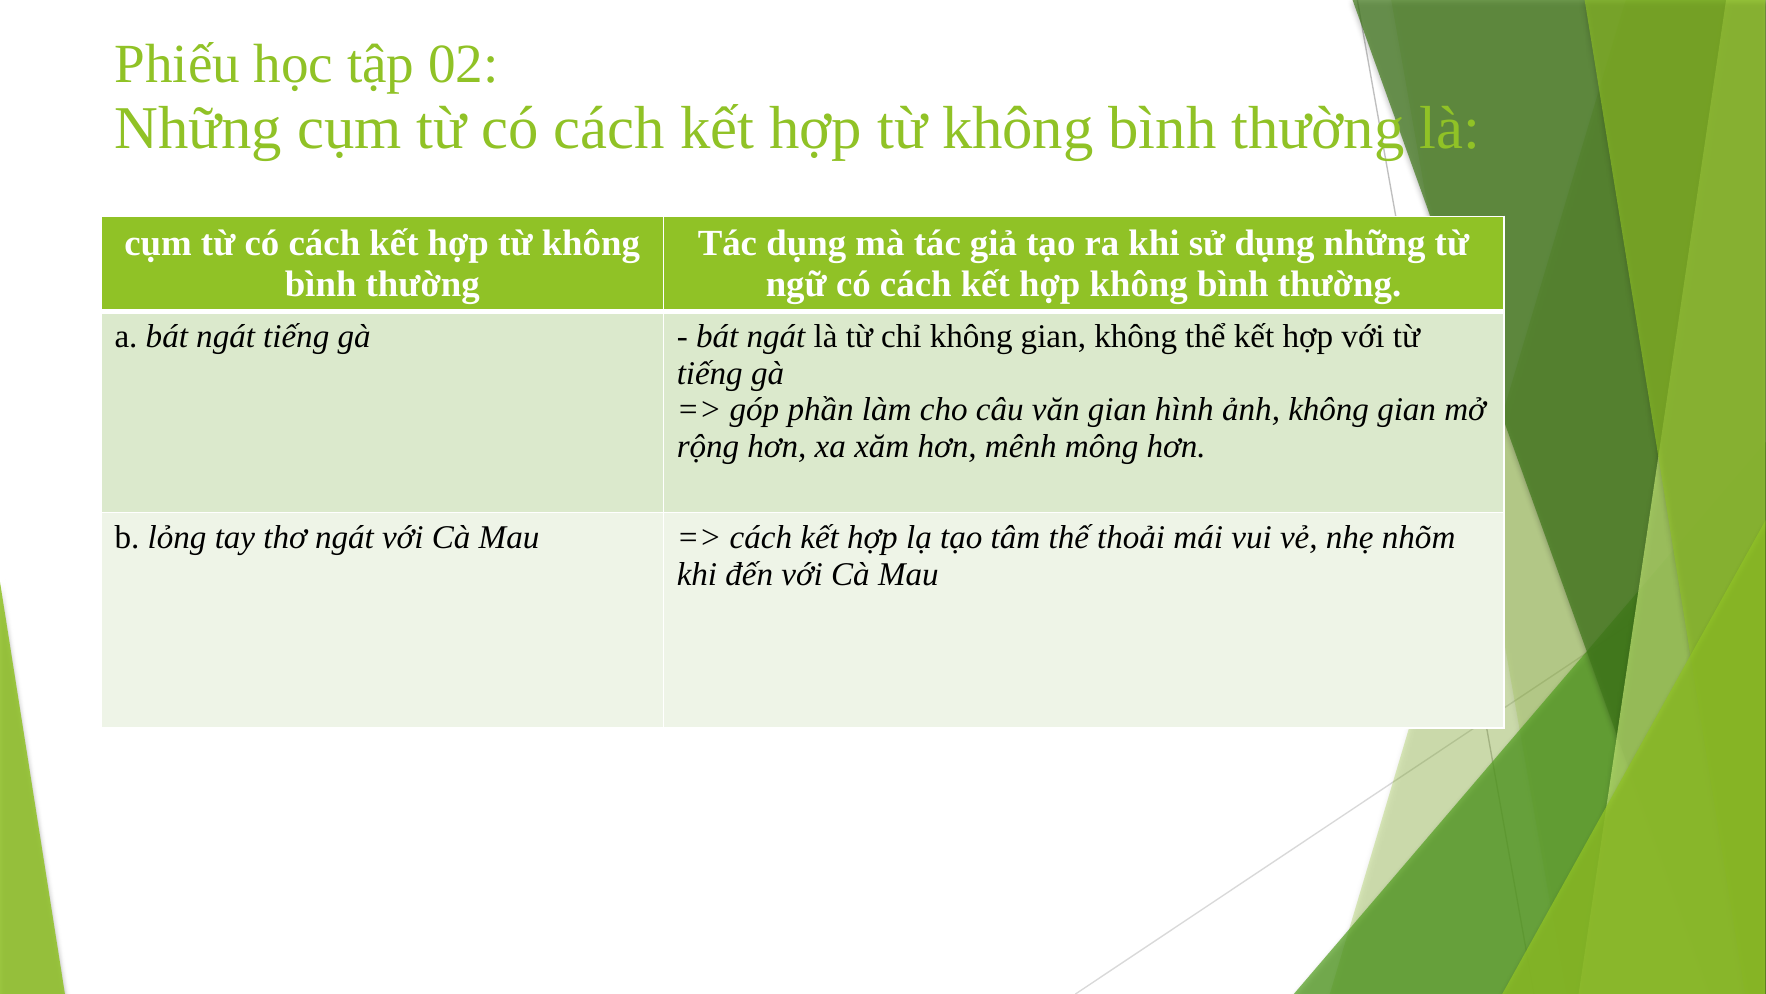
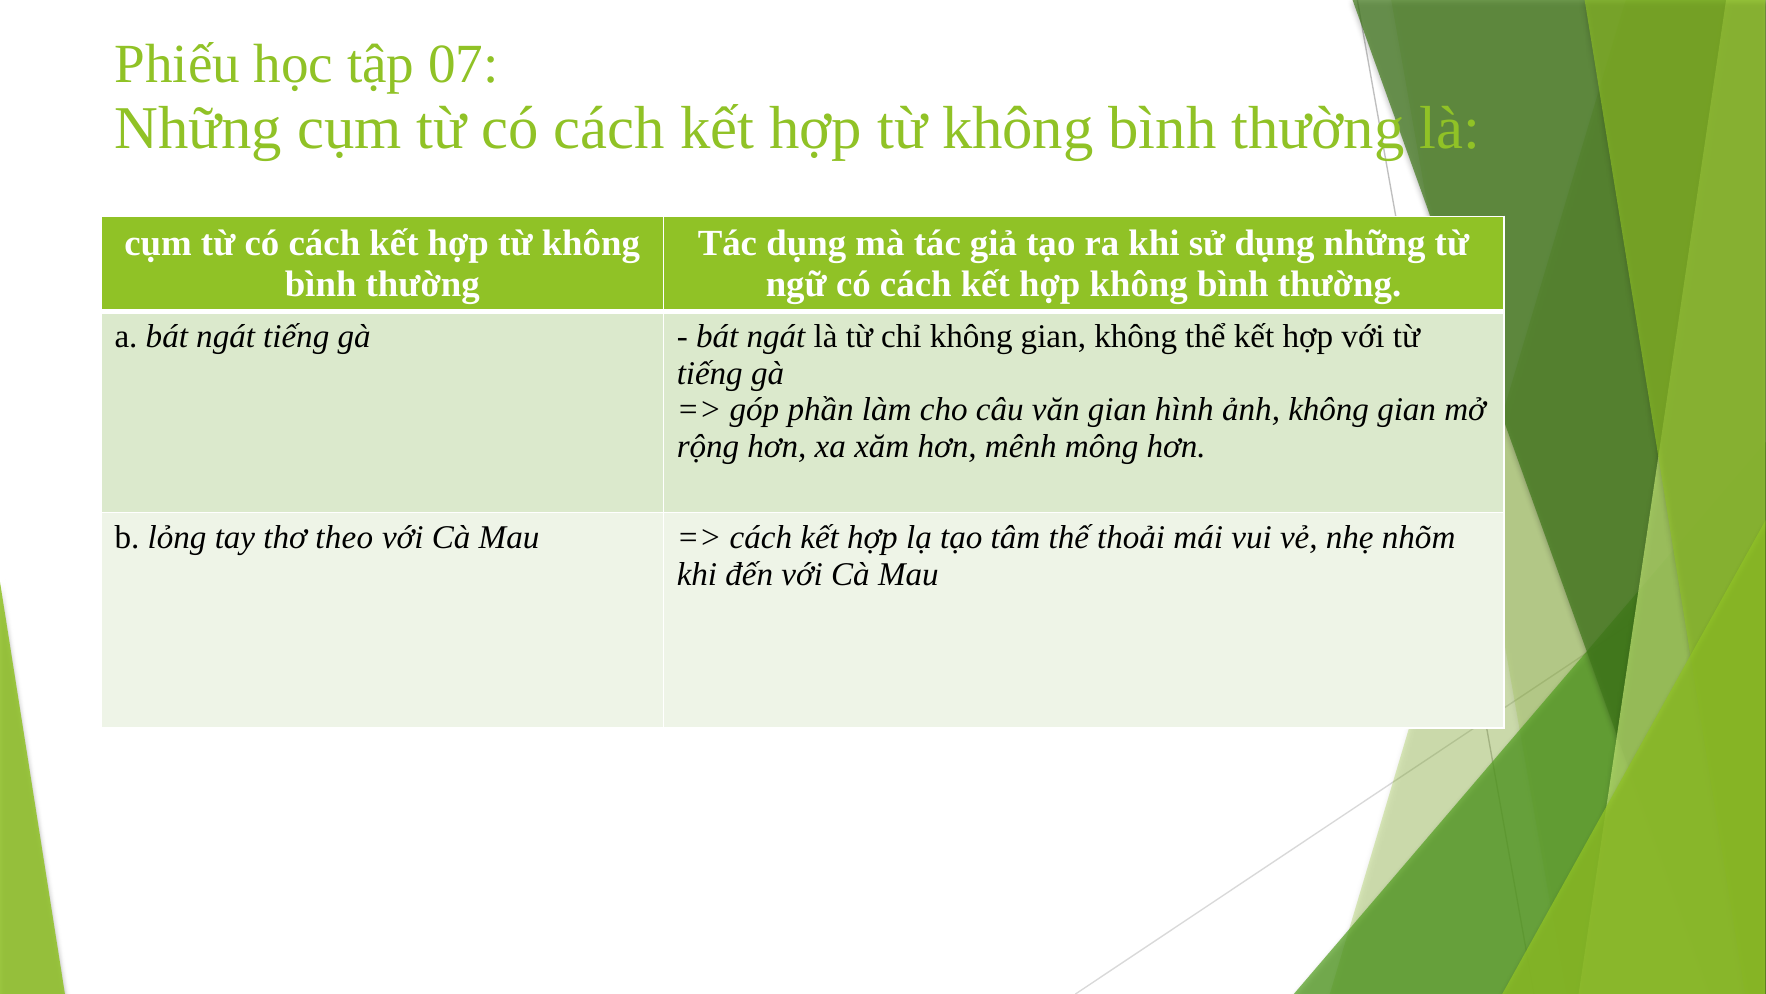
02: 02 -> 07
thơ ngát: ngát -> theo
